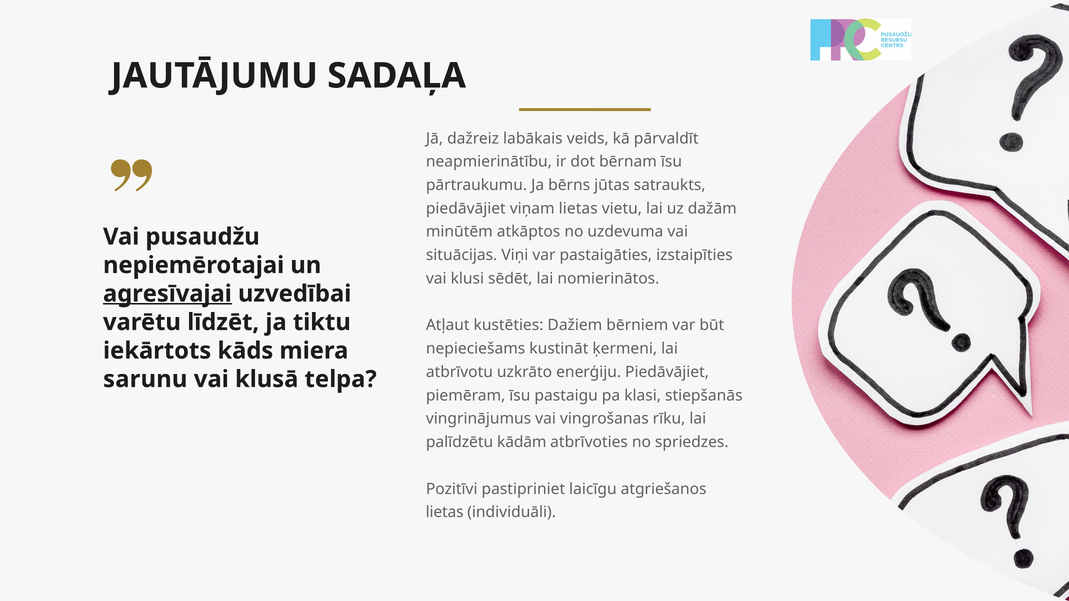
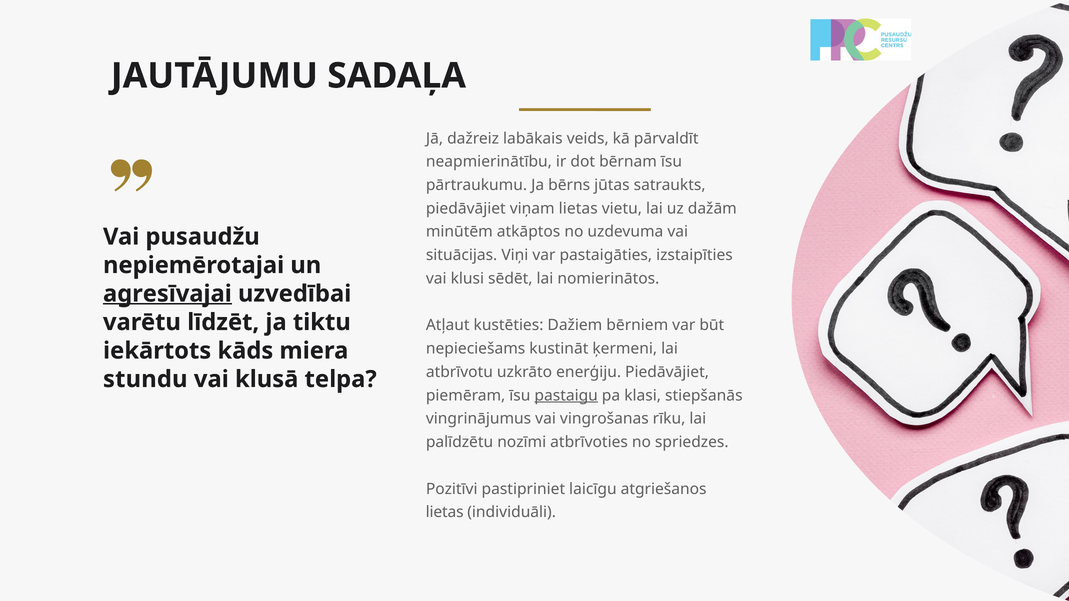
sarunu: sarunu -> stundu
pastaigu underline: none -> present
kādām: kādām -> nozīmi
